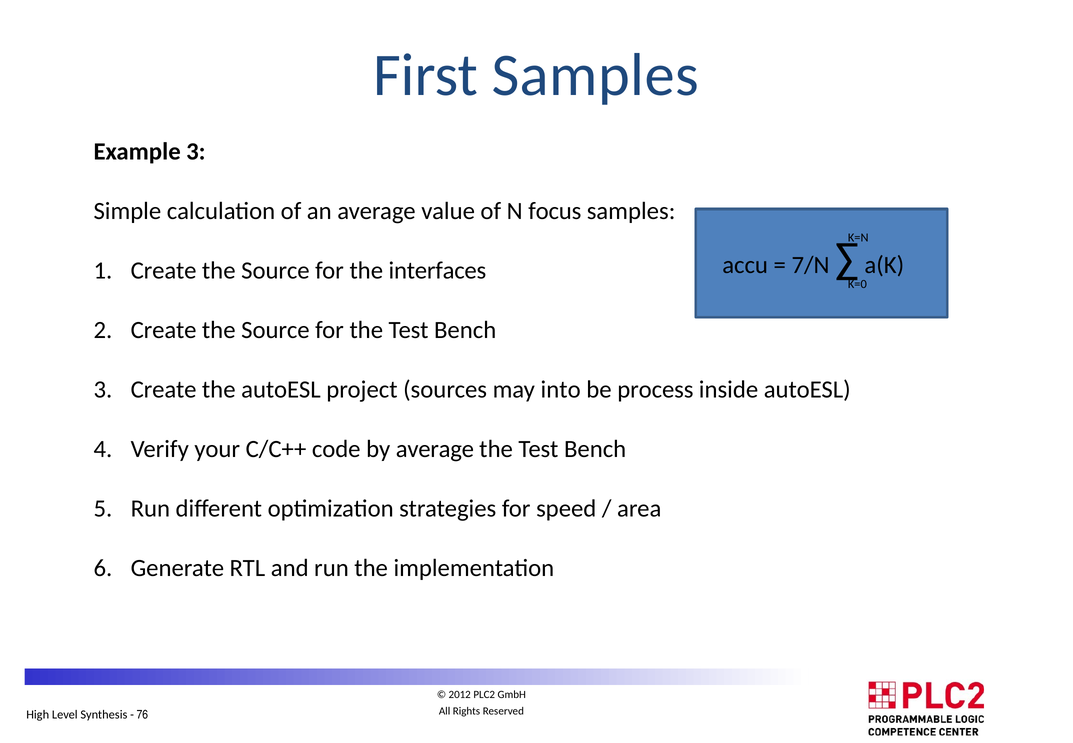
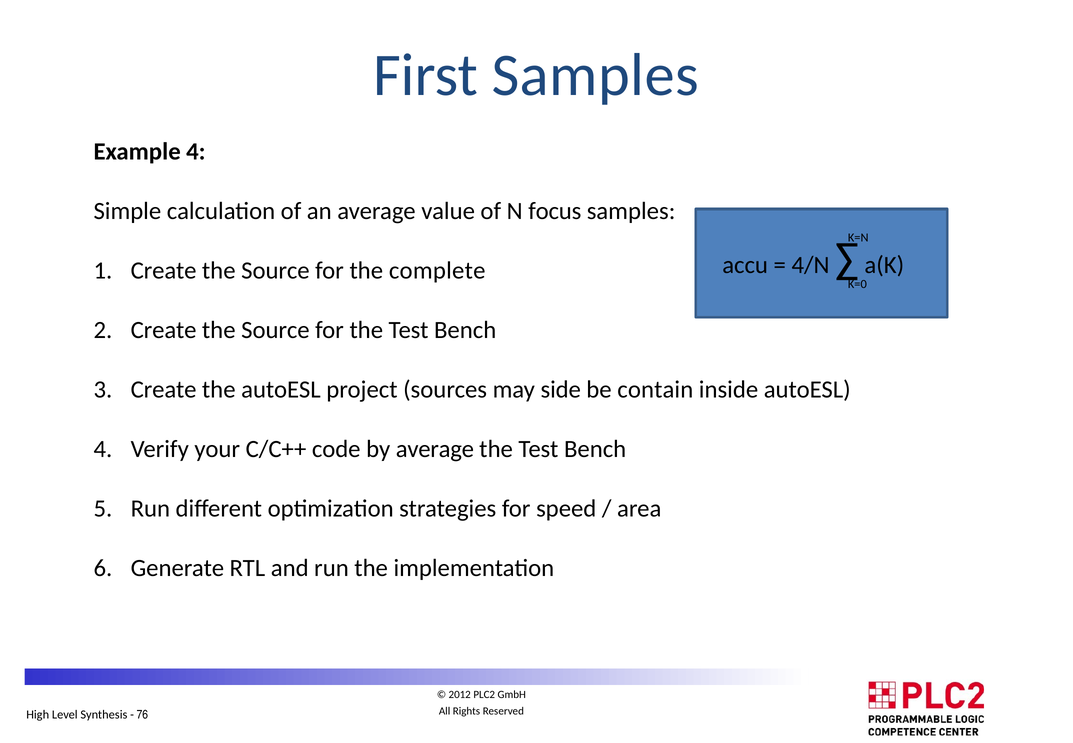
Example 3: 3 -> 4
7/N: 7/N -> 4/N
interfaces: interfaces -> complete
into: into -> side
process: process -> contain
